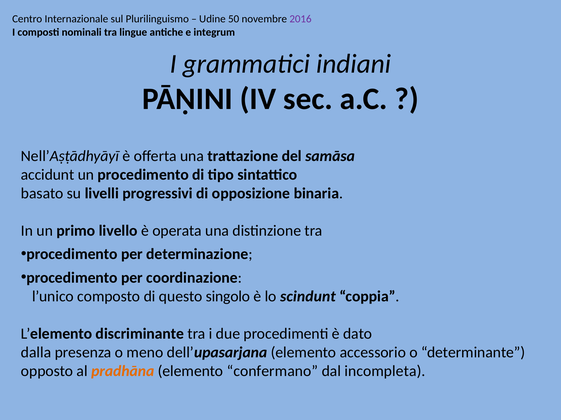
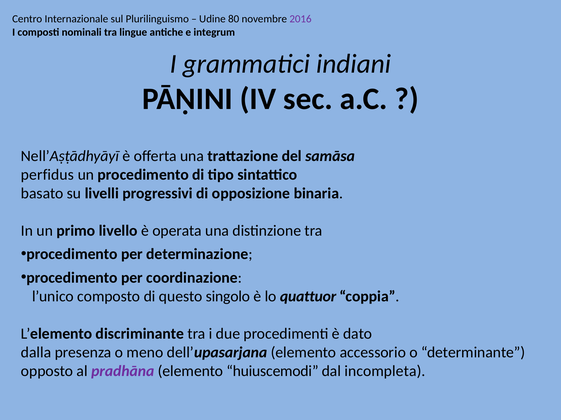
50: 50 -> 80
accidunt: accidunt -> perfidus
scindunt: scindunt -> quattuor
pradhāna colour: orange -> purple
confermano: confermano -> huiuscemodi
